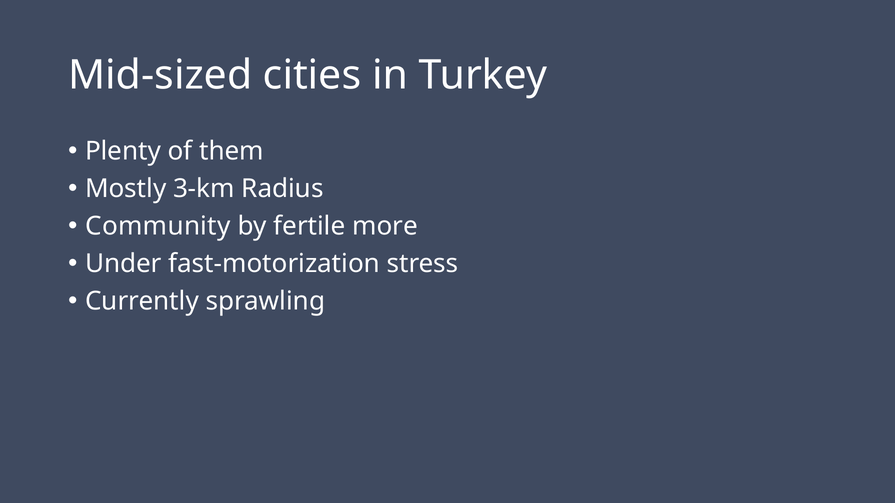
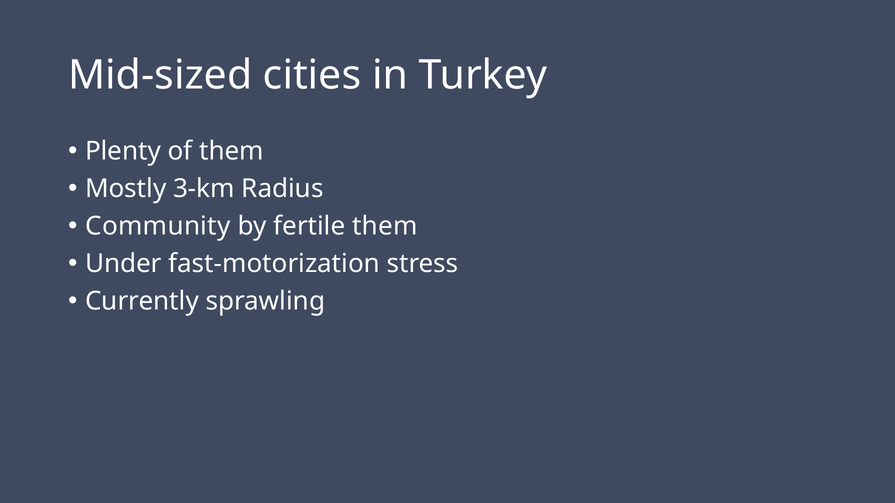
fertile more: more -> them
